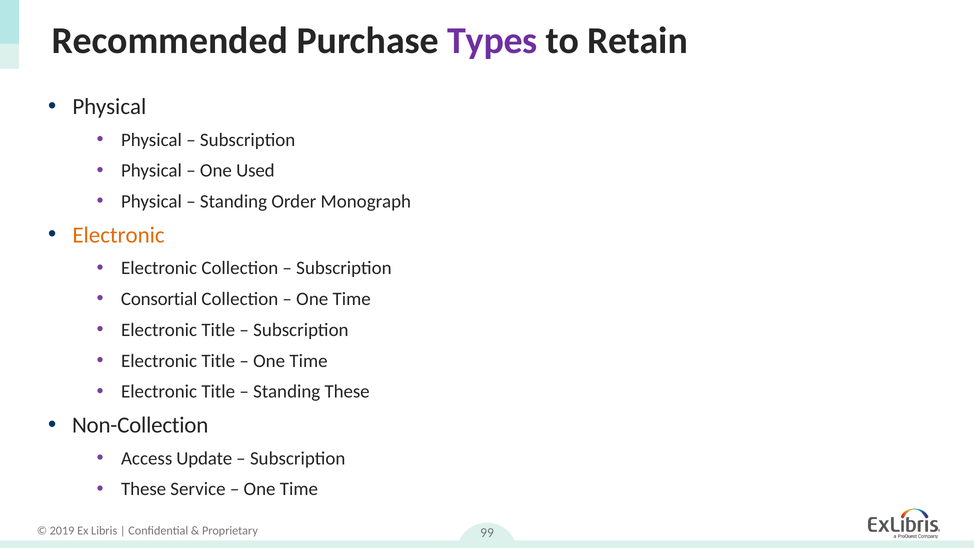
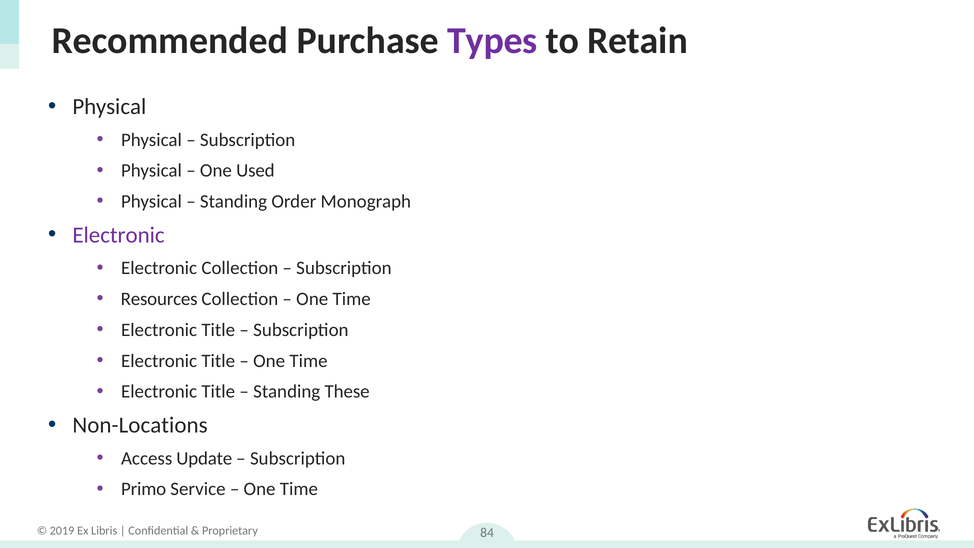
Electronic at (119, 235) colour: orange -> purple
Consortial: Consortial -> Resources
Non-Collection: Non-Collection -> Non-Locations
These at (144, 489): These -> Primo
99: 99 -> 84
